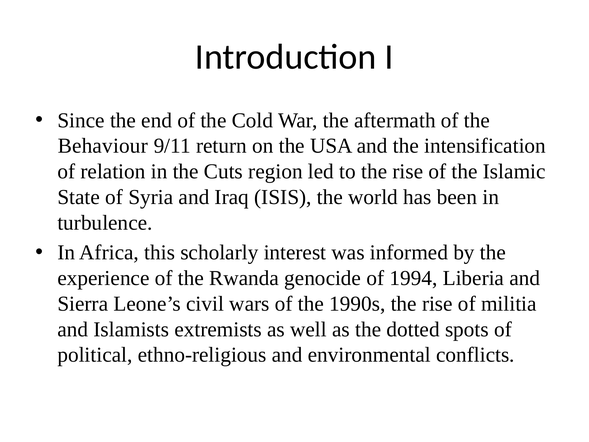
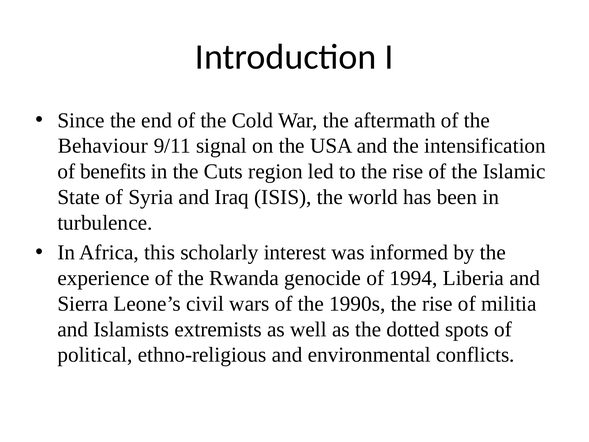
return: return -> signal
relation: relation -> benefits
